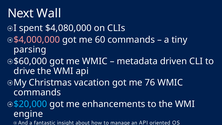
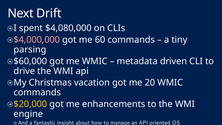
Wall: Wall -> Drift
76: 76 -> 20
$20,000 colour: light blue -> yellow
